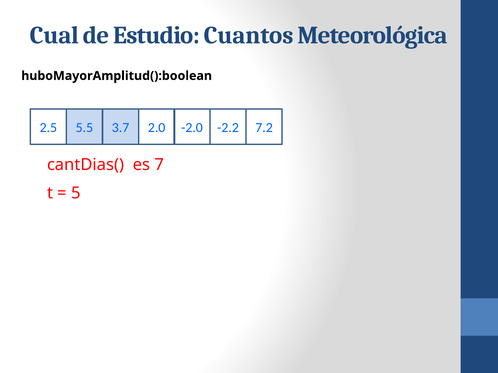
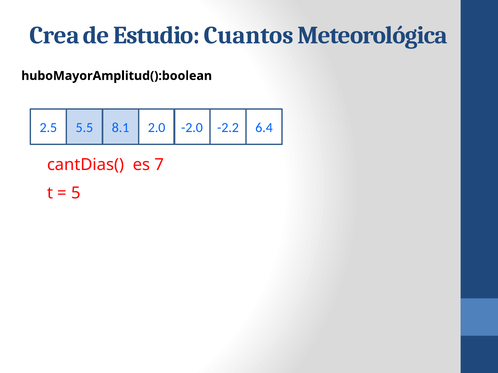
Cual: Cual -> Crea
3.7: 3.7 -> 8.1
7.2: 7.2 -> 6.4
